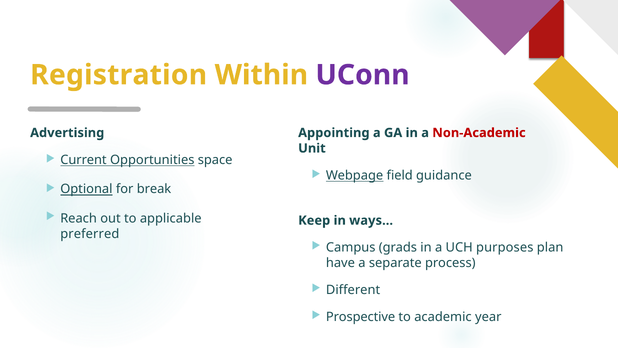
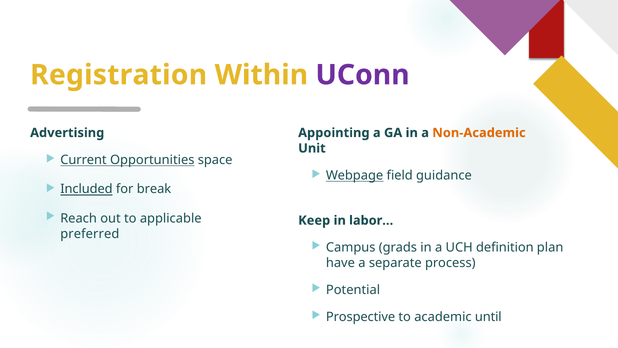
Non-Academic colour: red -> orange
Optional: Optional -> Included
ways…: ways… -> labor…
purposes: purposes -> definition
Different: Different -> Potential
year: year -> until
